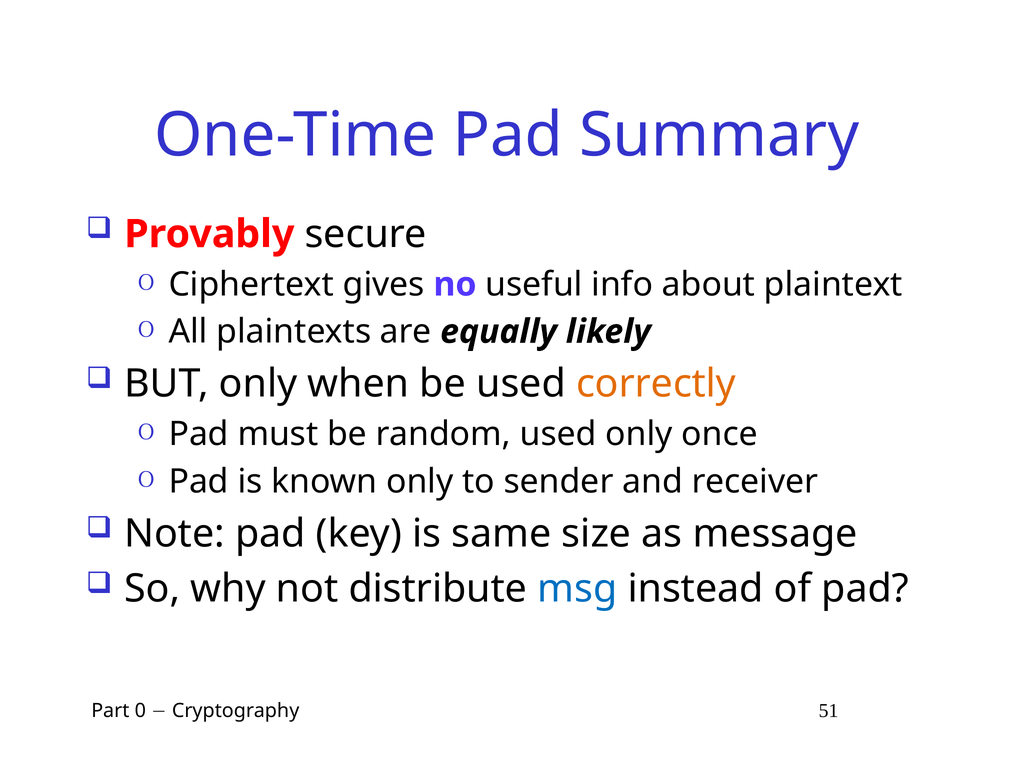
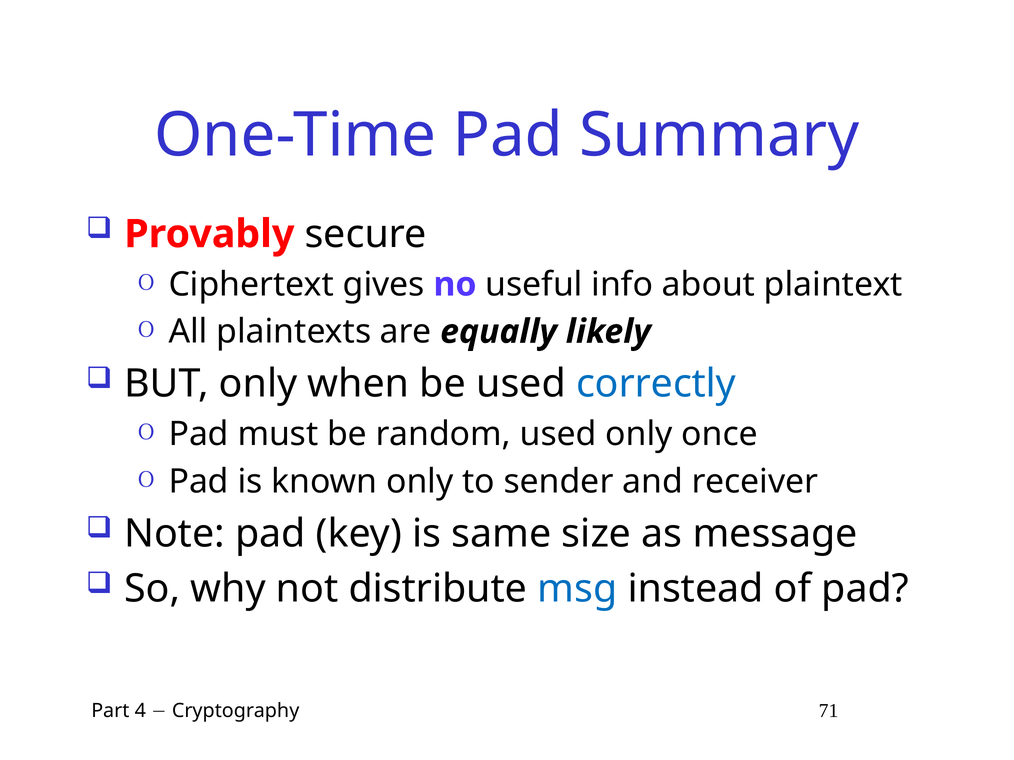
correctly colour: orange -> blue
0: 0 -> 4
51: 51 -> 71
